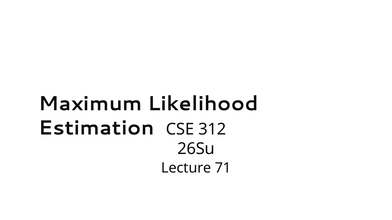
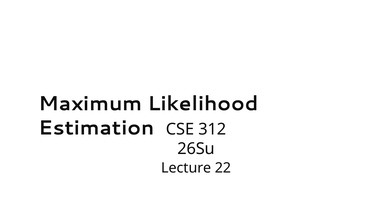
71: 71 -> 22
